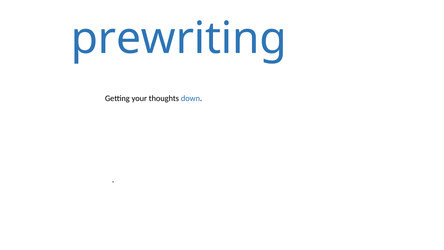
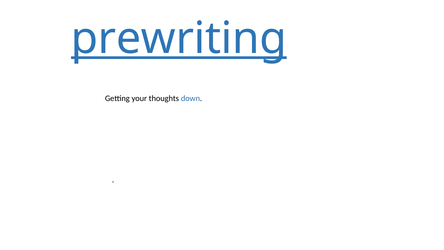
prewriting underline: none -> present
